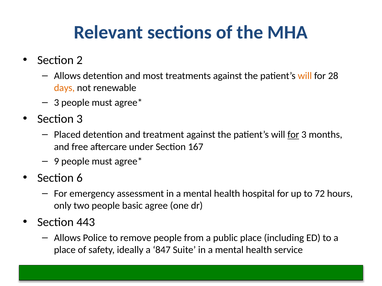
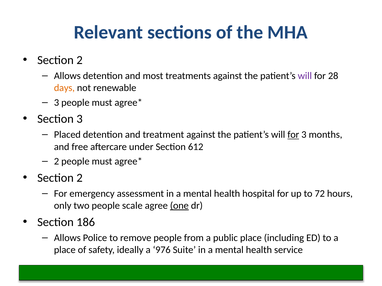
will at (305, 76) colour: orange -> purple
167: 167 -> 612
9 at (57, 162): 9 -> 2
6 at (80, 178): 6 -> 2
basic: basic -> scale
one underline: none -> present
443: 443 -> 186
847: 847 -> 976
